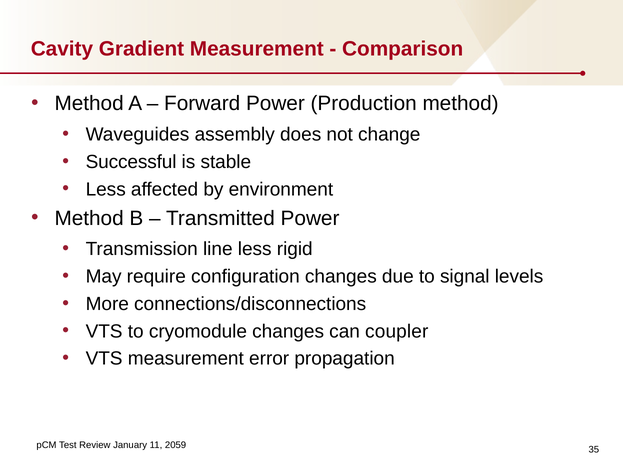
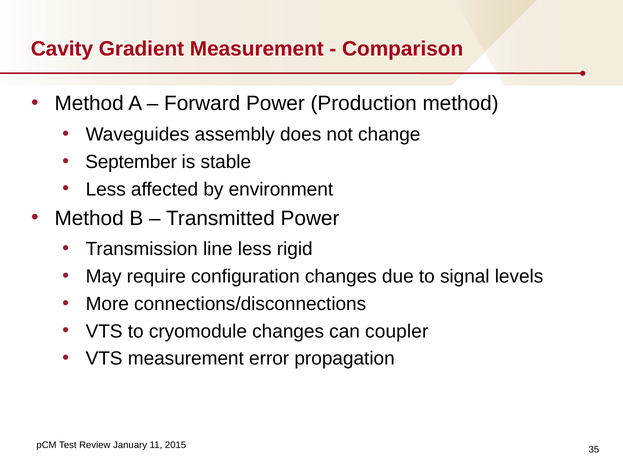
Successful: Successful -> September
2059: 2059 -> 2015
